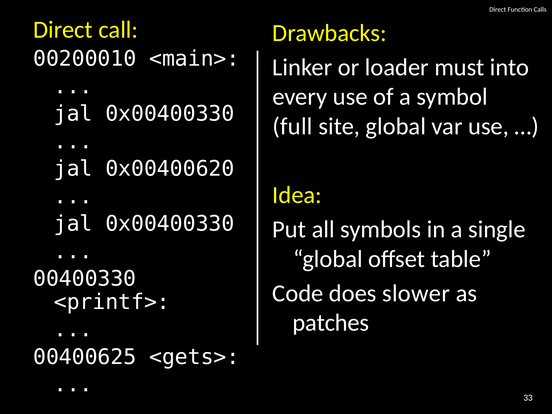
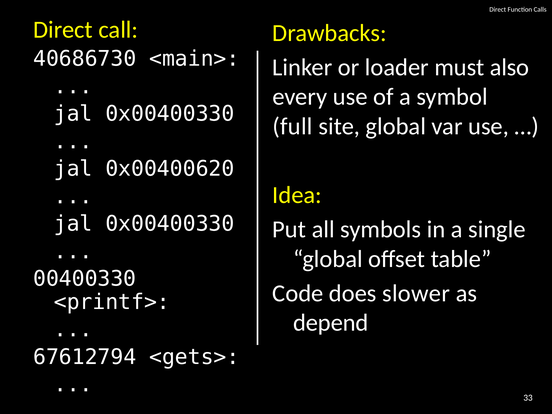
00200010: 00200010 -> 40686730
into: into -> also
patches: patches -> depend
00400625: 00400625 -> 67612794
